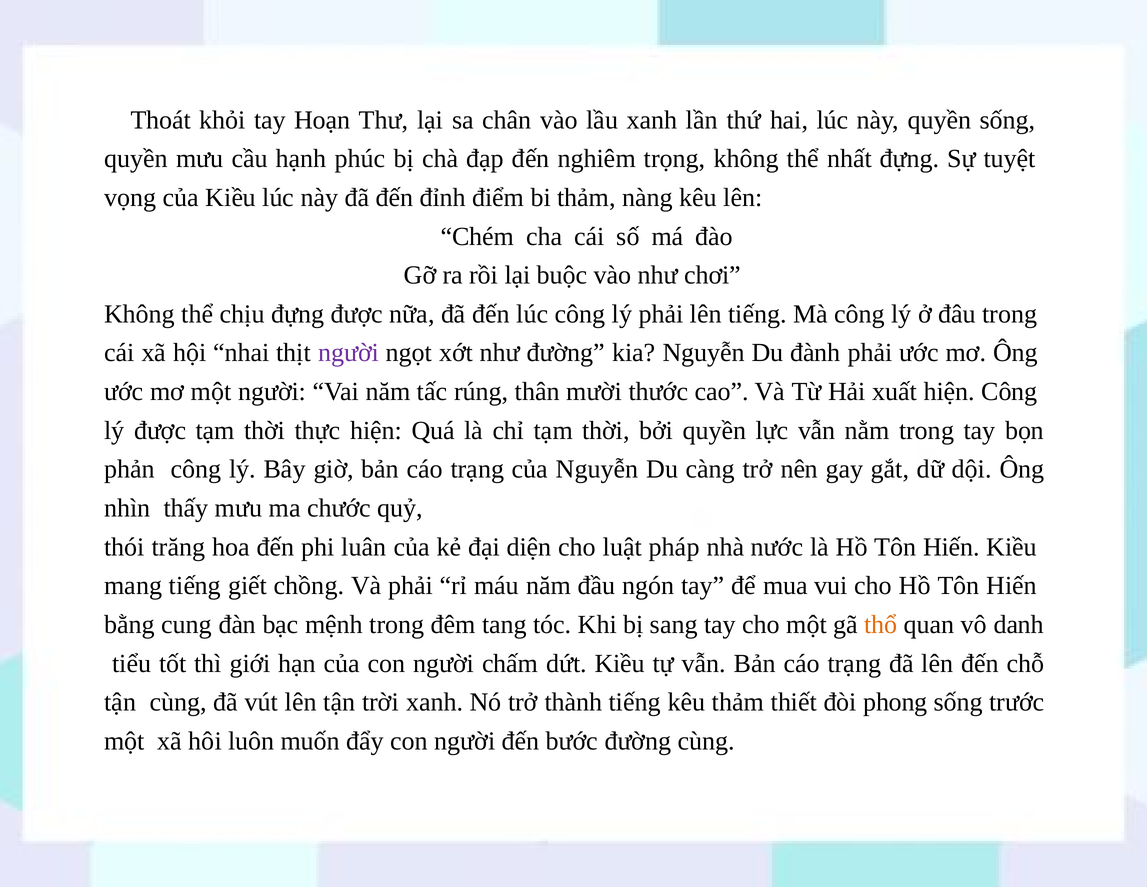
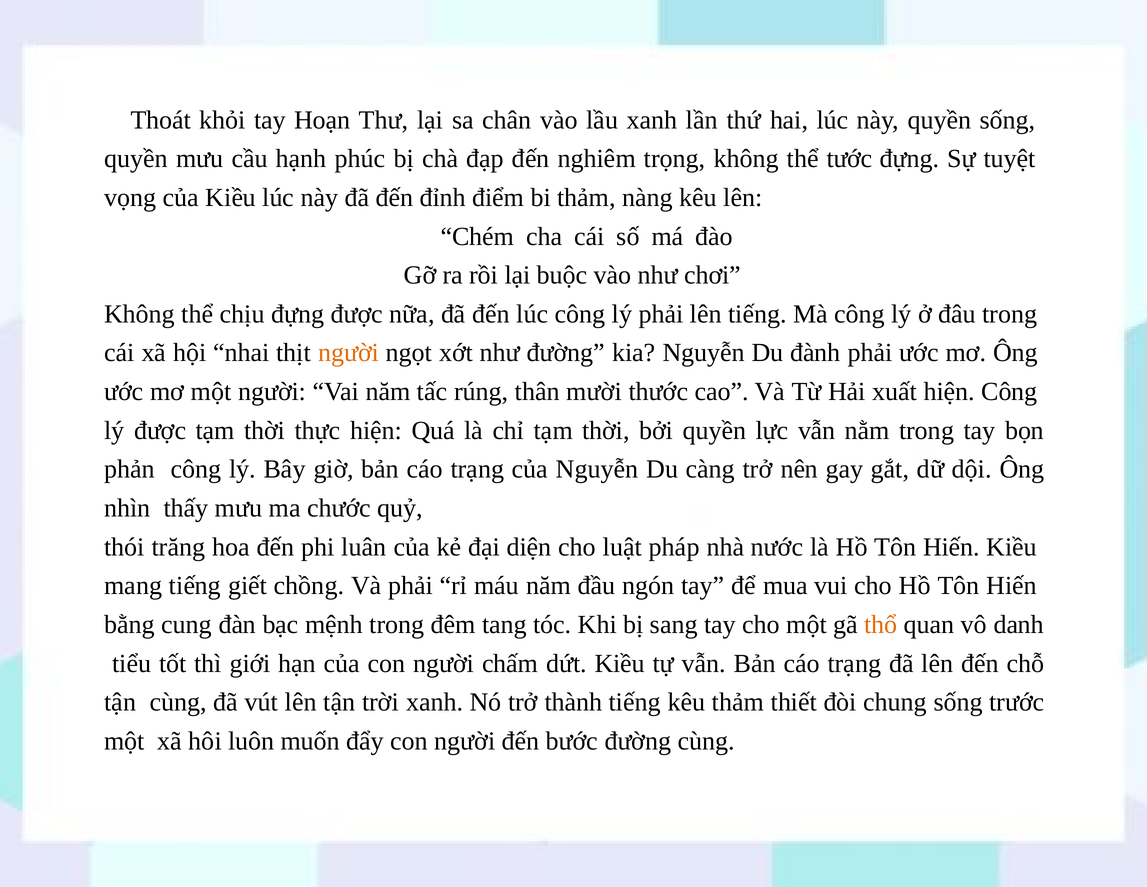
nhất: nhất -> tước
người at (349, 353) colour: purple -> orange
phong: phong -> chung
